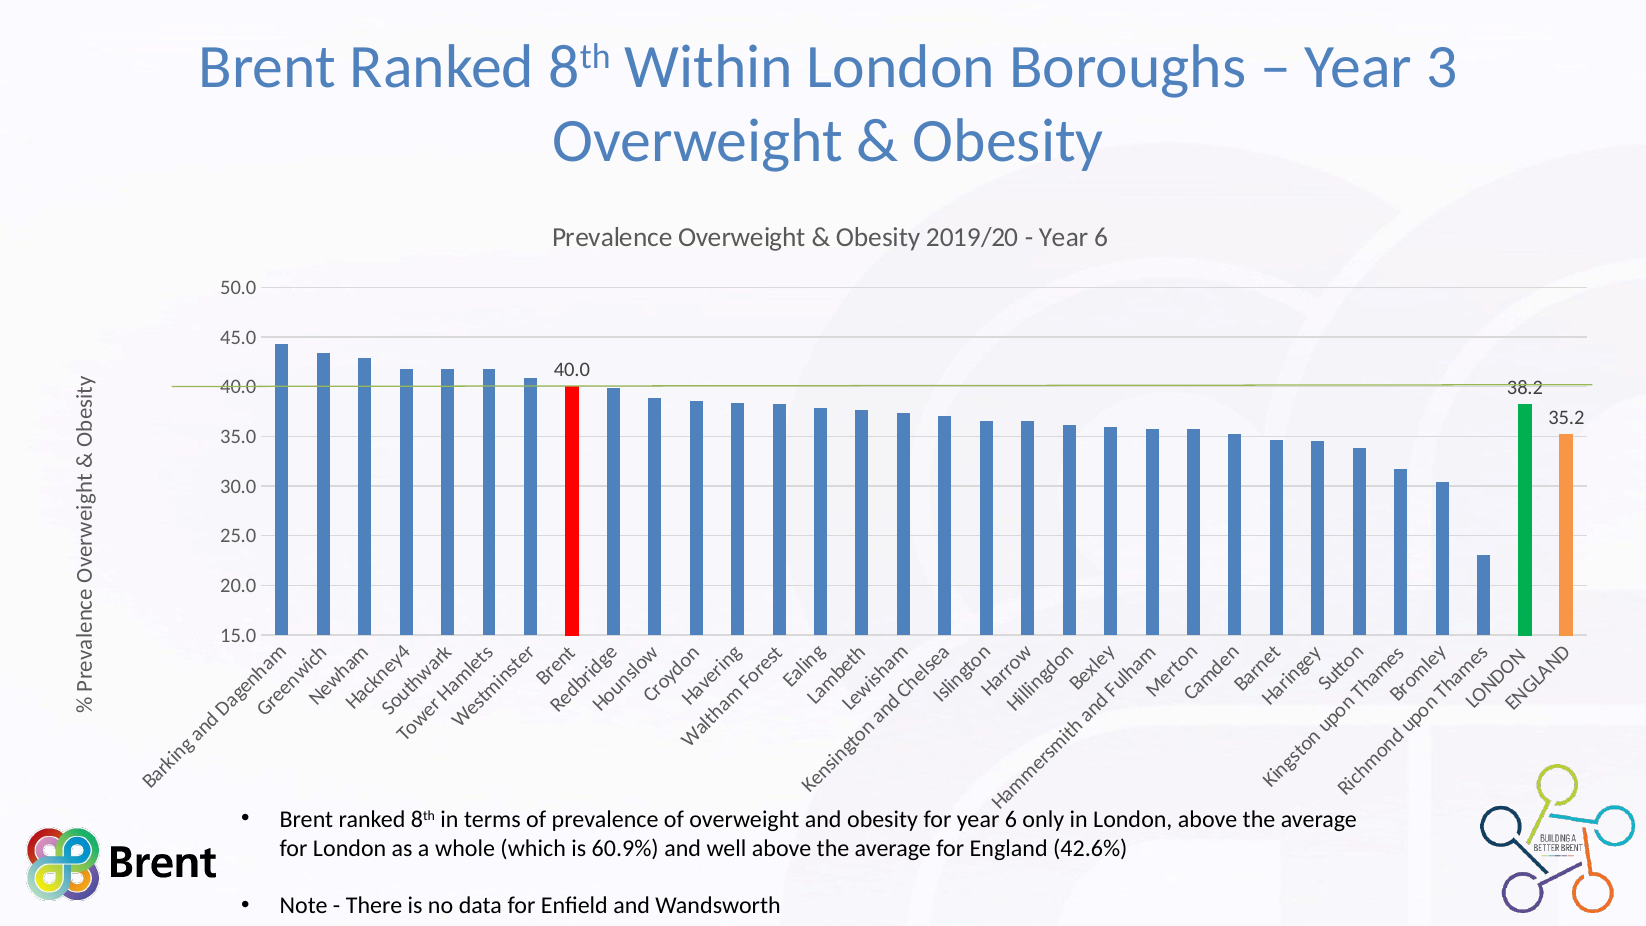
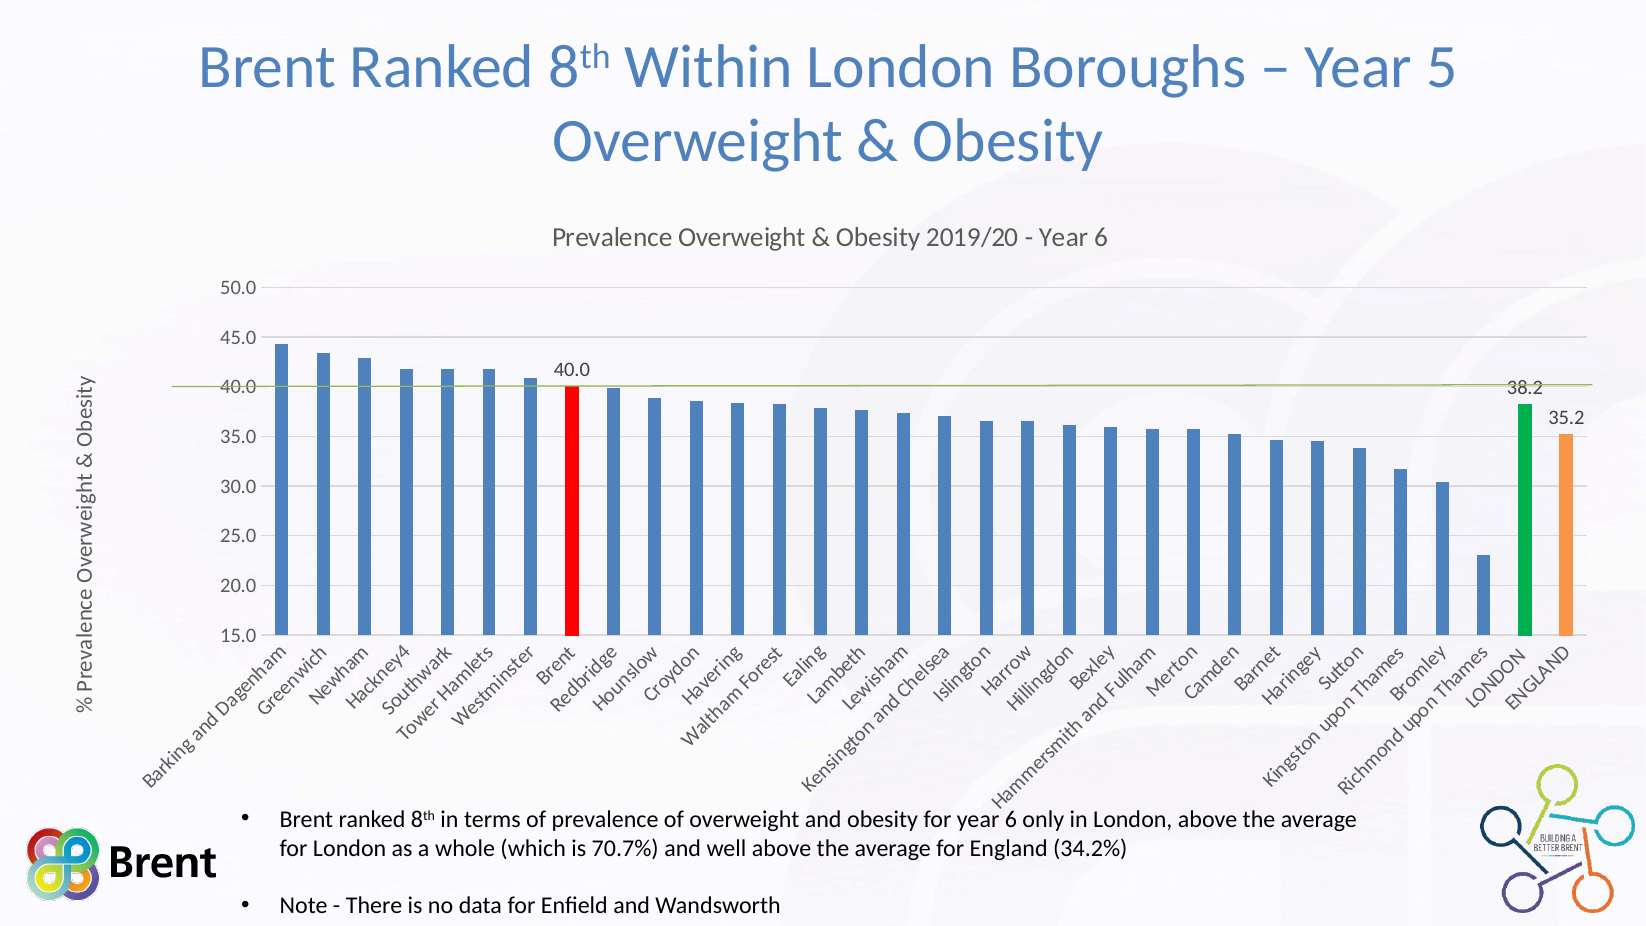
3: 3 -> 5
60.9%: 60.9% -> 70.7%
42.6%: 42.6% -> 34.2%
